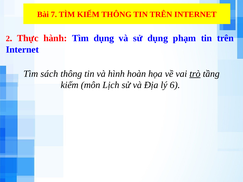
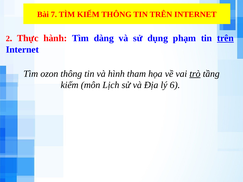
Tìm dụng: dụng -> dàng
trên at (225, 38) underline: none -> present
sách: sách -> ozon
hoàn: hoàn -> tham
